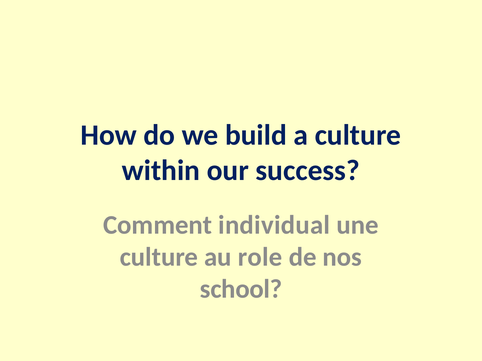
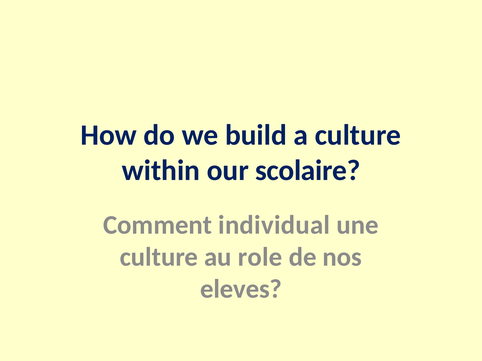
success: success -> scolaire
school: school -> eleves
